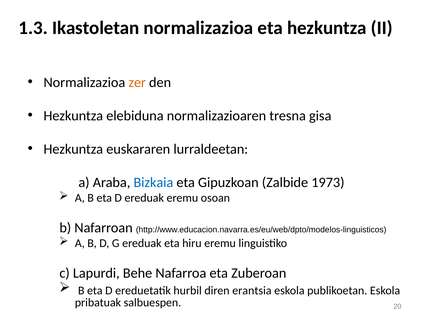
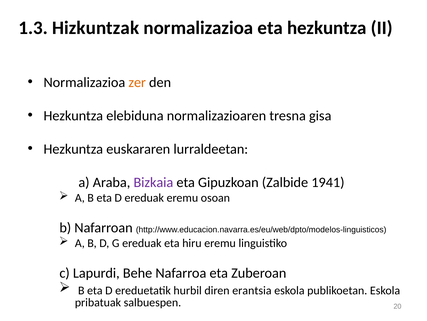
Ikastoletan: Ikastoletan -> Hizkuntzak
Bizkaia colour: blue -> purple
1973: 1973 -> 1941
